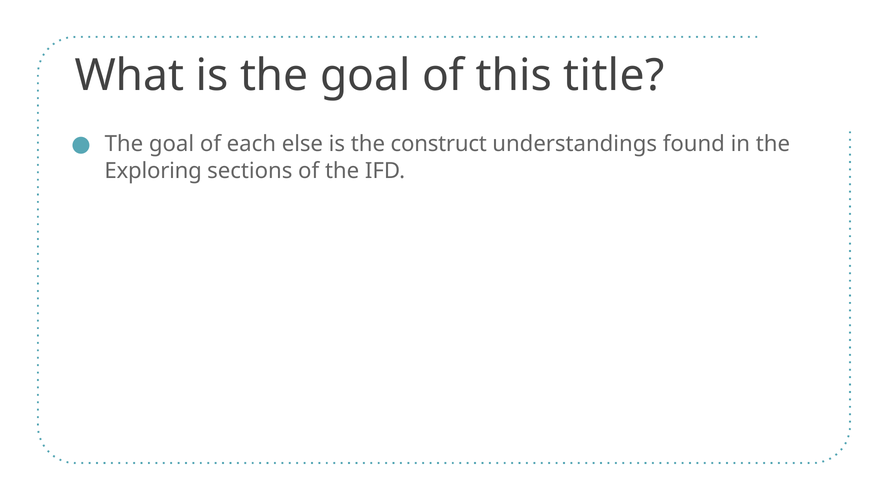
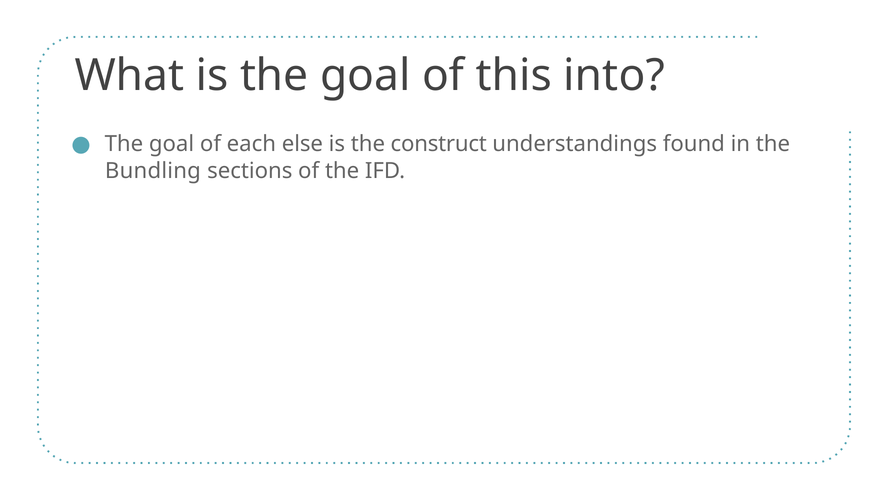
title: title -> into
Exploring: Exploring -> Bundling
